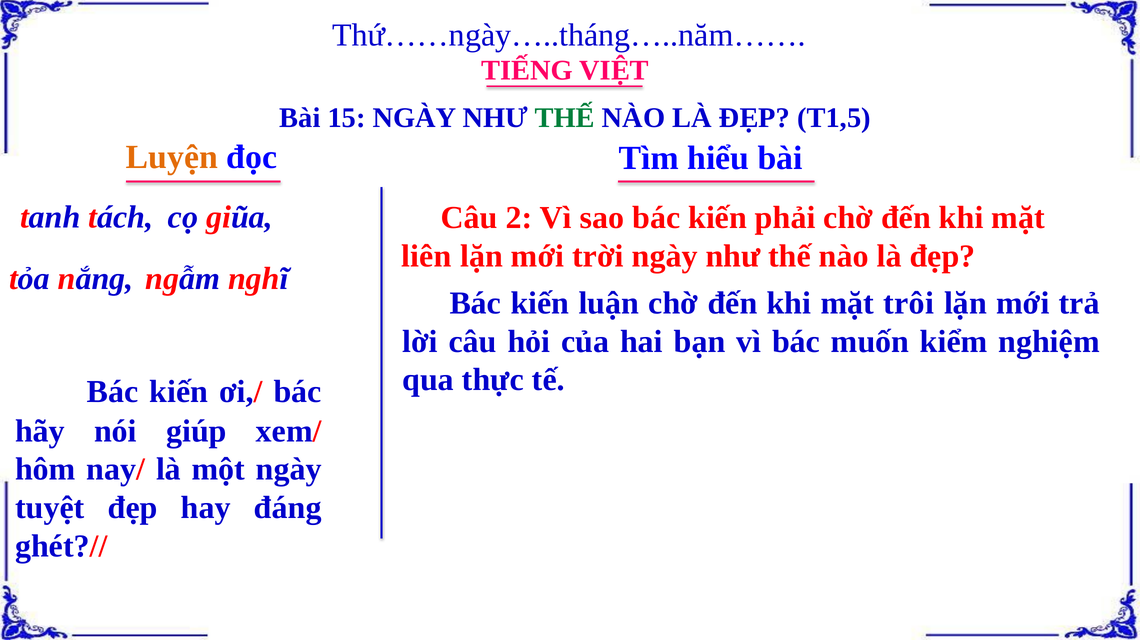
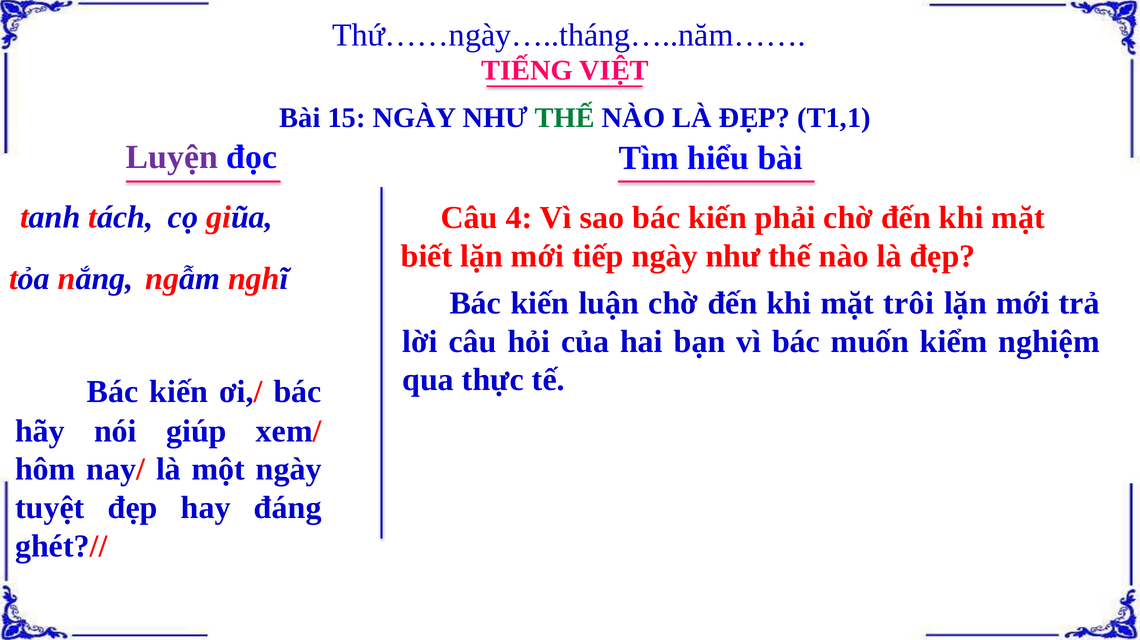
T1,5: T1,5 -> T1,1
Luyện colour: orange -> purple
2: 2 -> 4
liên: liên -> biết
trời: trời -> tiếp
